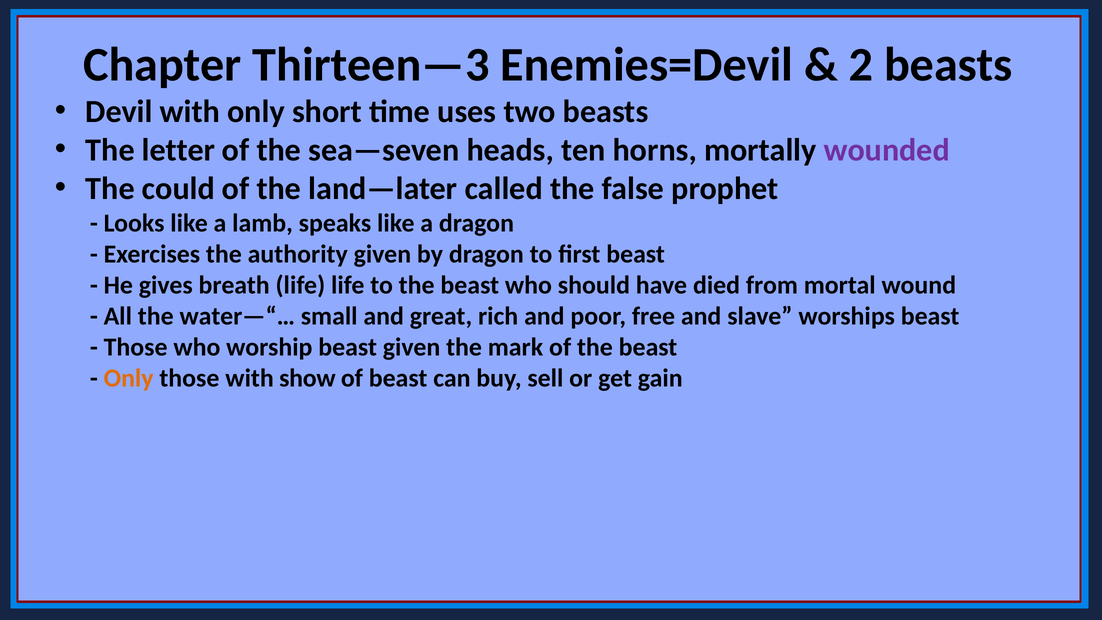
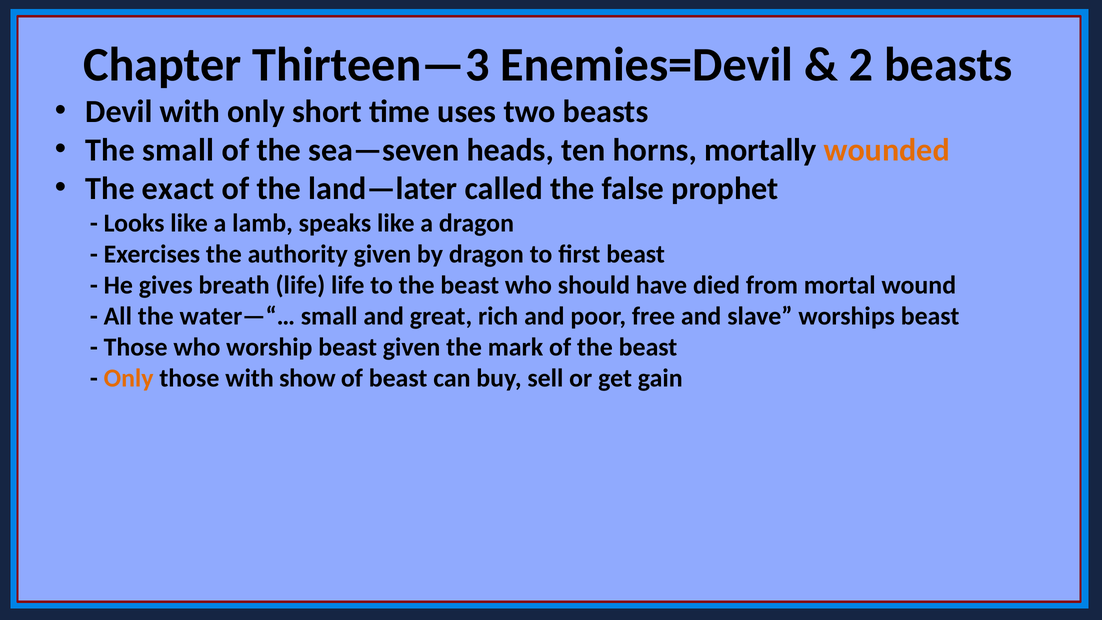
The letter: letter -> small
wounded colour: purple -> orange
could: could -> exact
